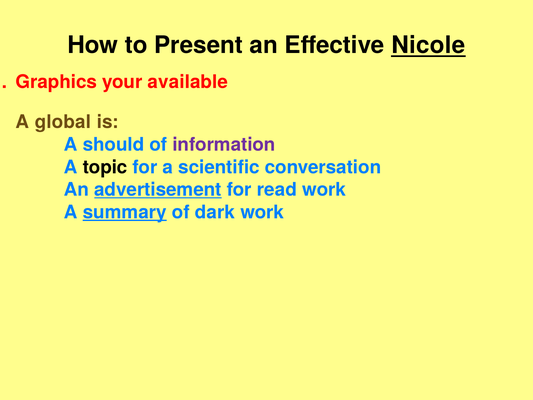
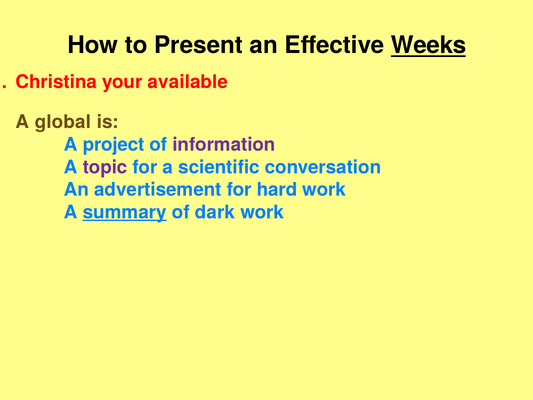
Nicole: Nicole -> Weeks
Graphics: Graphics -> Christina
should: should -> project
topic colour: black -> purple
advertisement underline: present -> none
read: read -> hard
